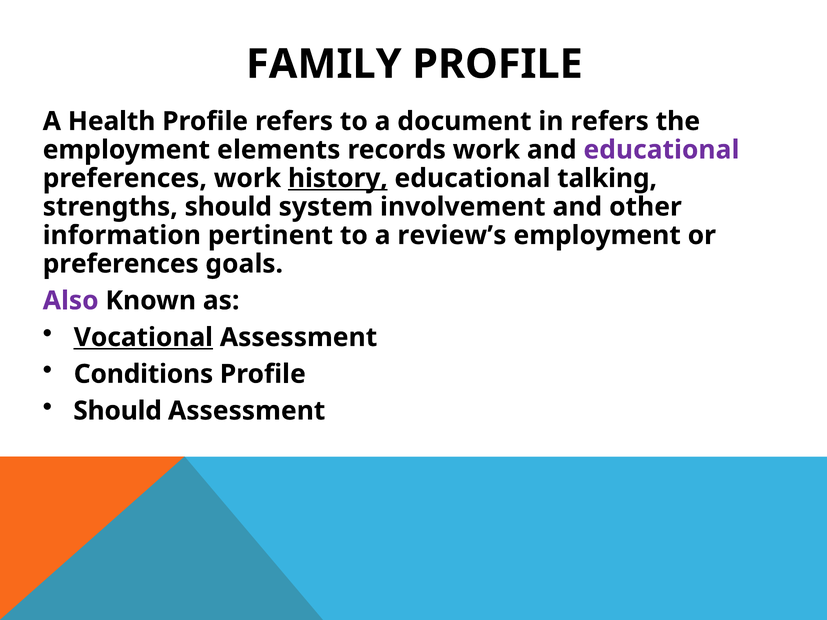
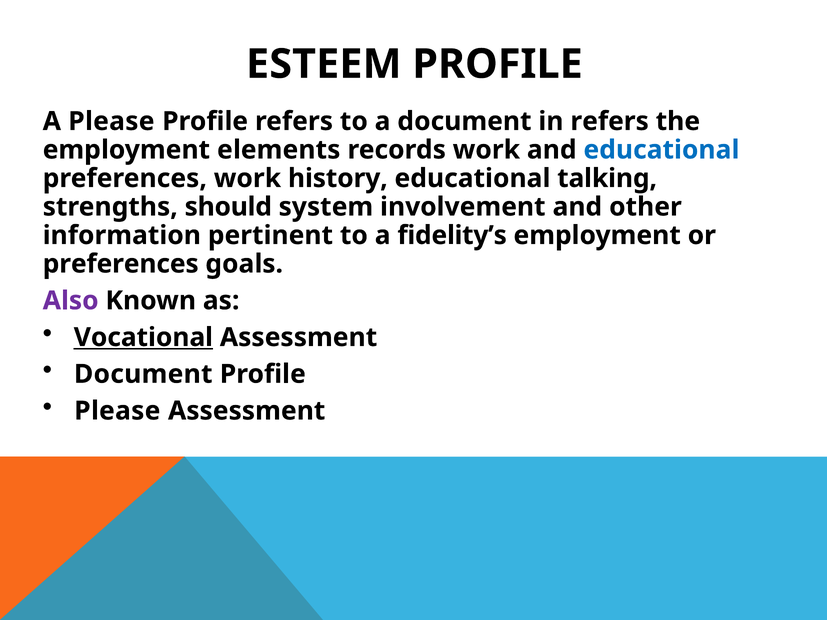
FAMILY: FAMILY -> ESTEEM
A Health: Health -> Please
educational at (661, 150) colour: purple -> blue
history underline: present -> none
review’s: review’s -> fidelity’s
Conditions at (143, 374): Conditions -> Document
Should at (118, 411): Should -> Please
